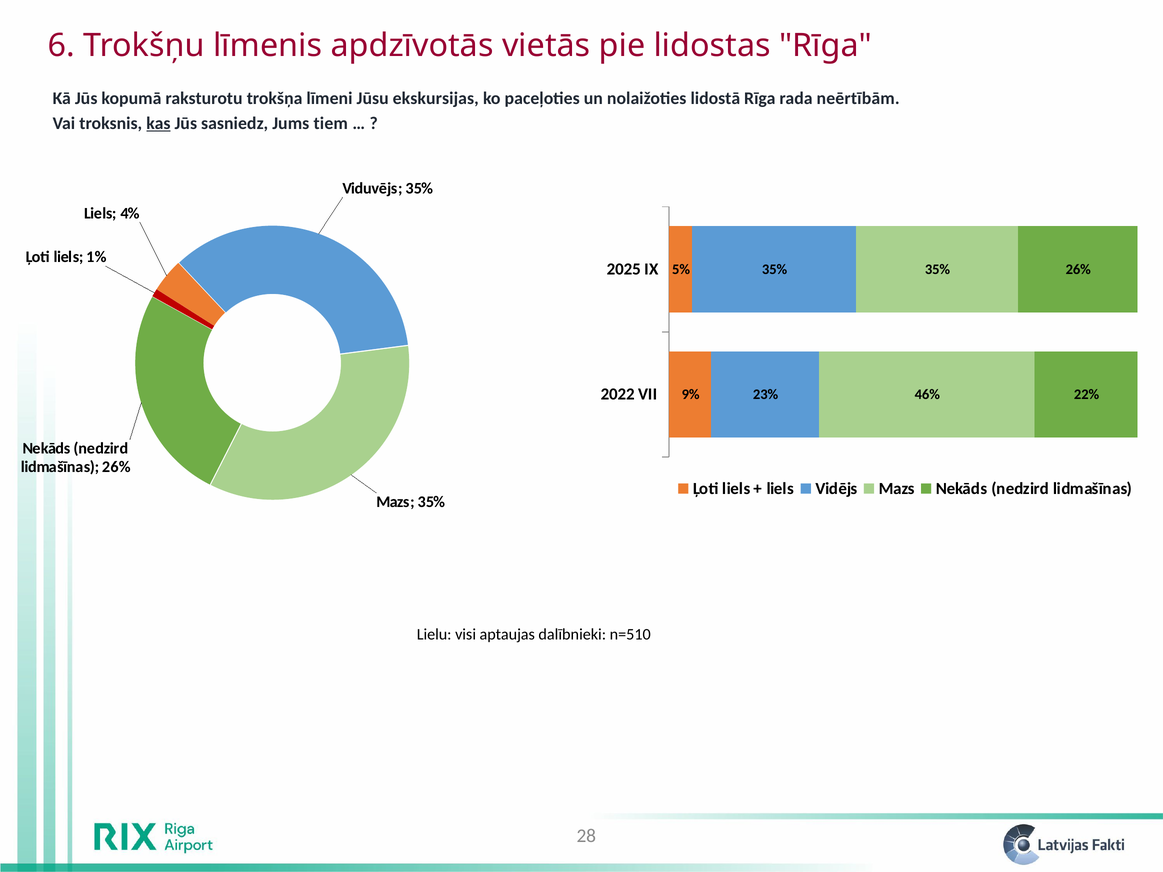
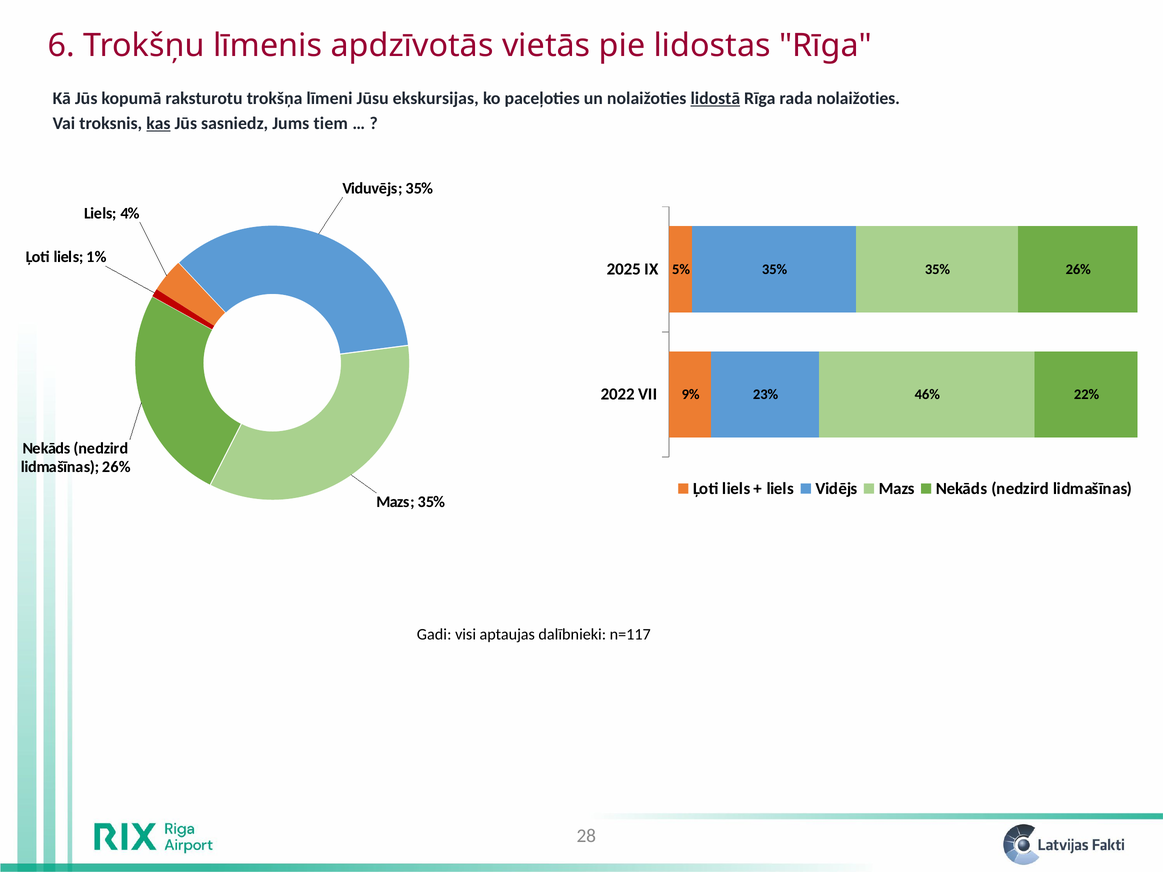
lidostā underline: none -> present
rada neērtībām: neērtībām -> nolaižoties
Lielu: Lielu -> Gadi
n=510: n=510 -> n=117
